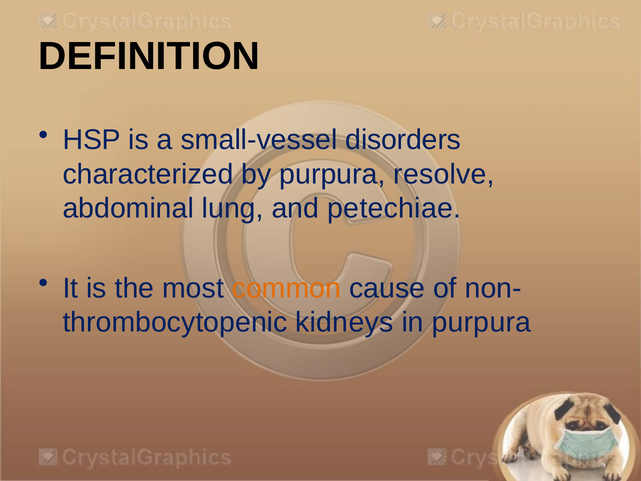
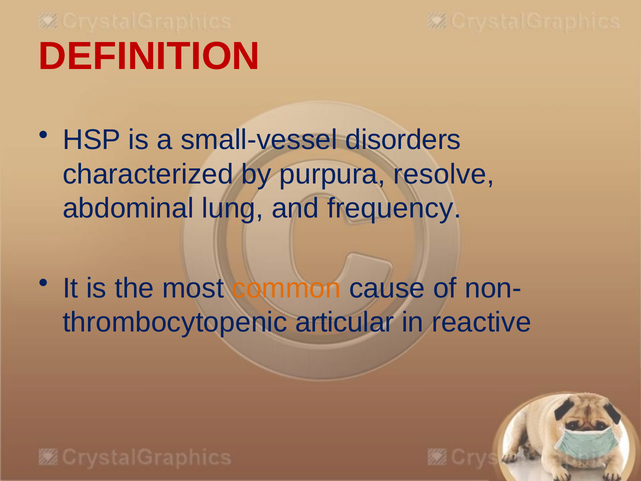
DEFINITION colour: black -> red
petechiae: petechiae -> frequency
kidneys: kidneys -> articular
in purpura: purpura -> reactive
